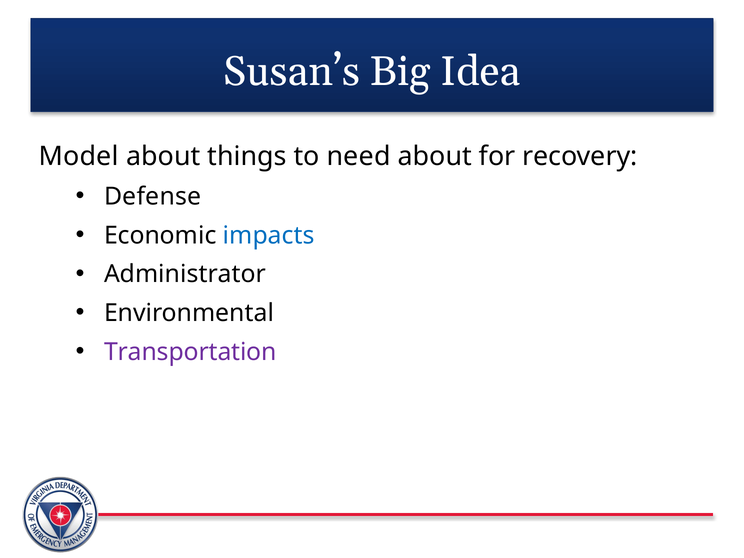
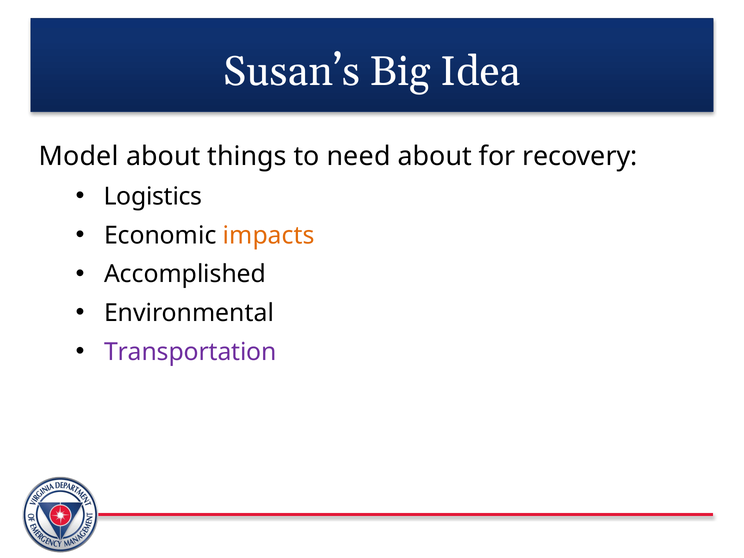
Defense: Defense -> Logistics
impacts colour: blue -> orange
Administrator: Administrator -> Accomplished
